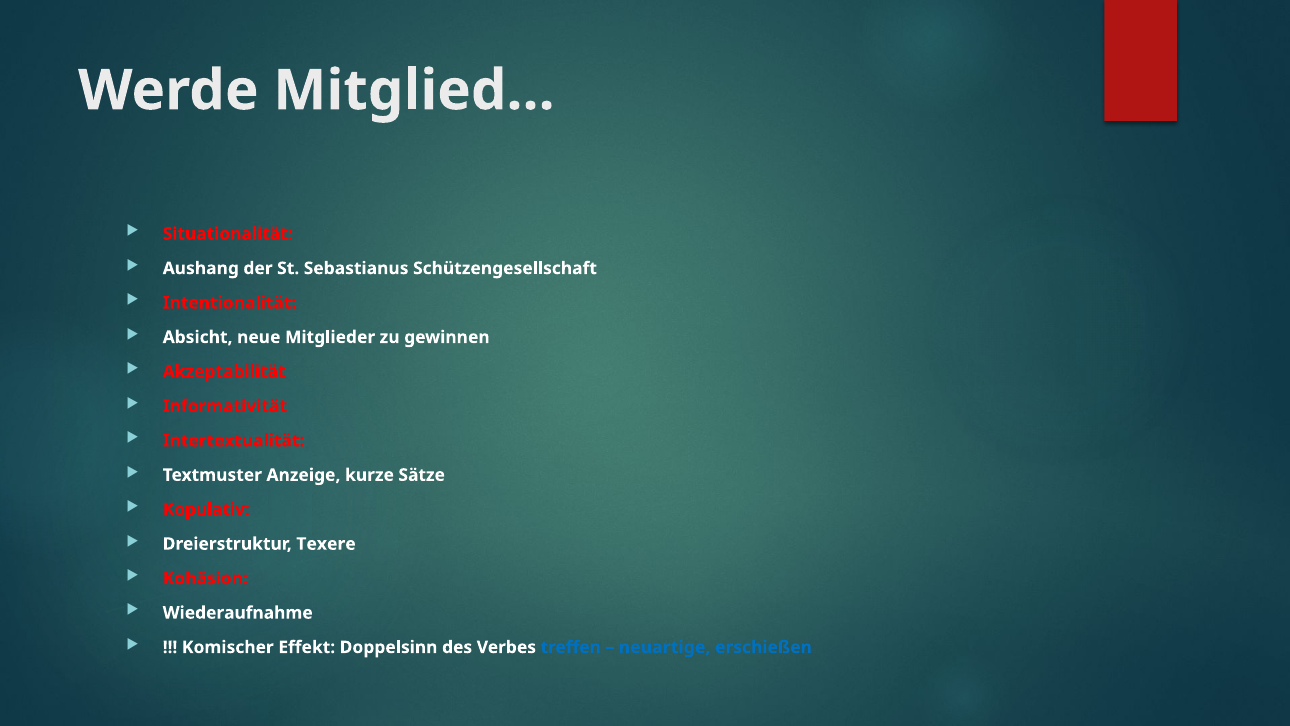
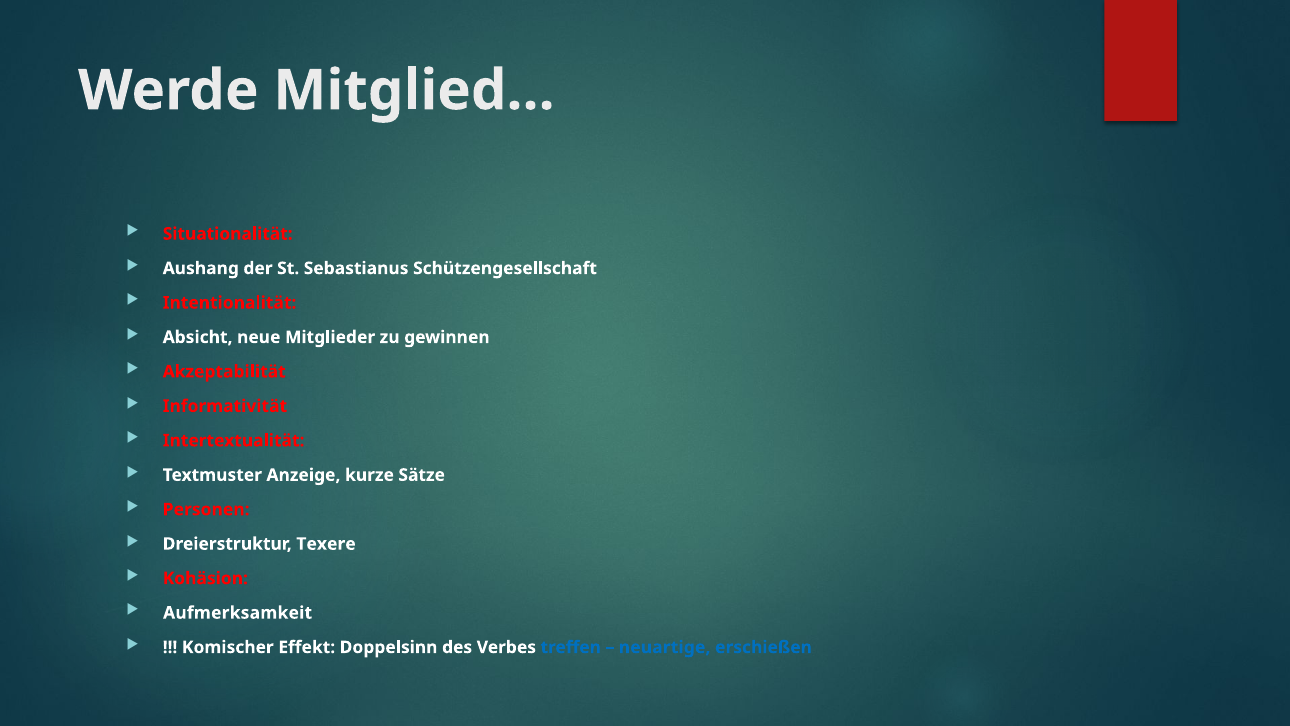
Kopulativ: Kopulativ -> Personen
Wiederaufnahme: Wiederaufnahme -> Aufmerksamkeit
